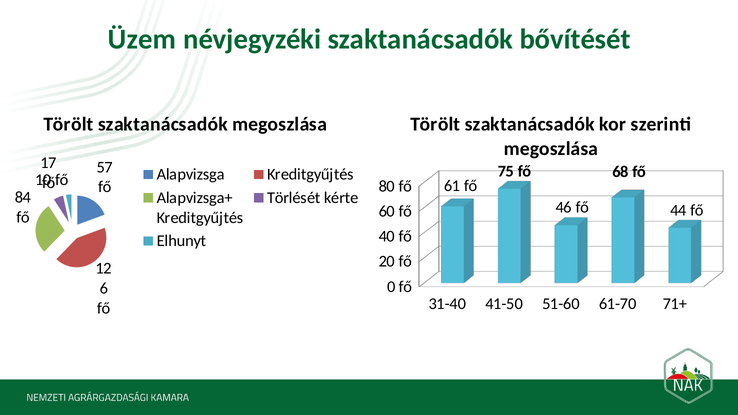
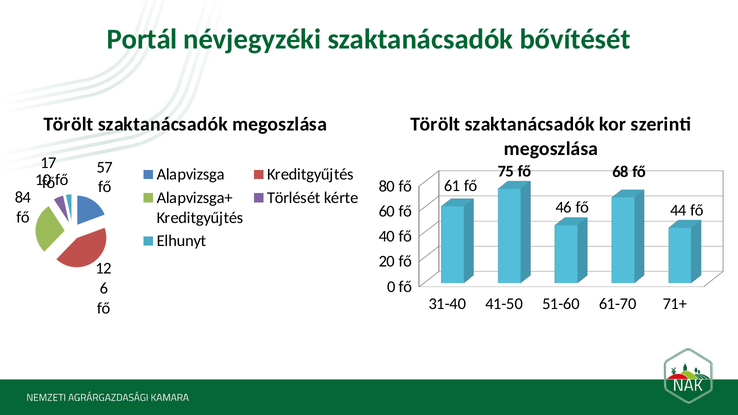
Üzem: Üzem -> Portál
